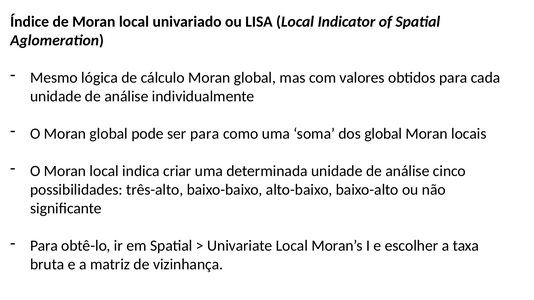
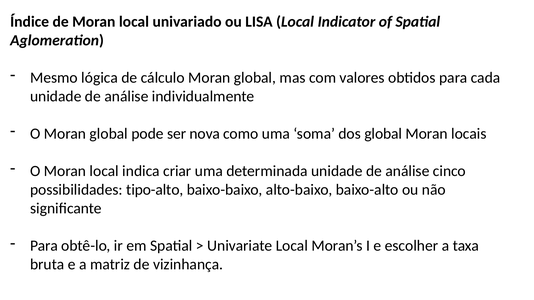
ser para: para -> nova
três-alto: três-alto -> tipo-alto
